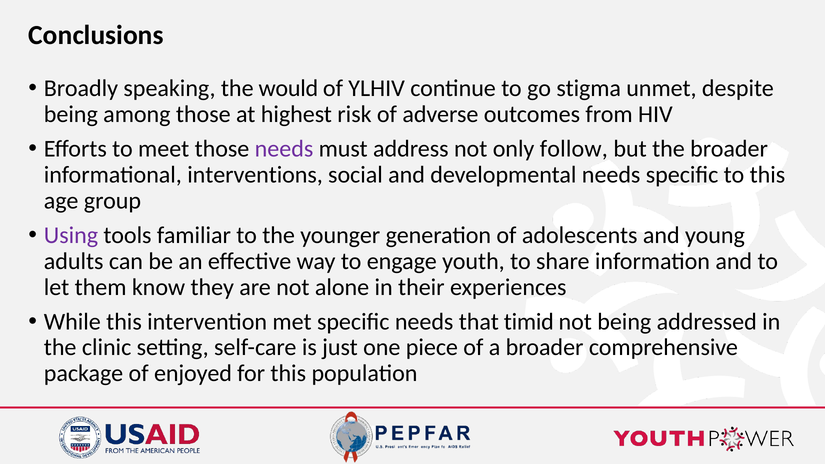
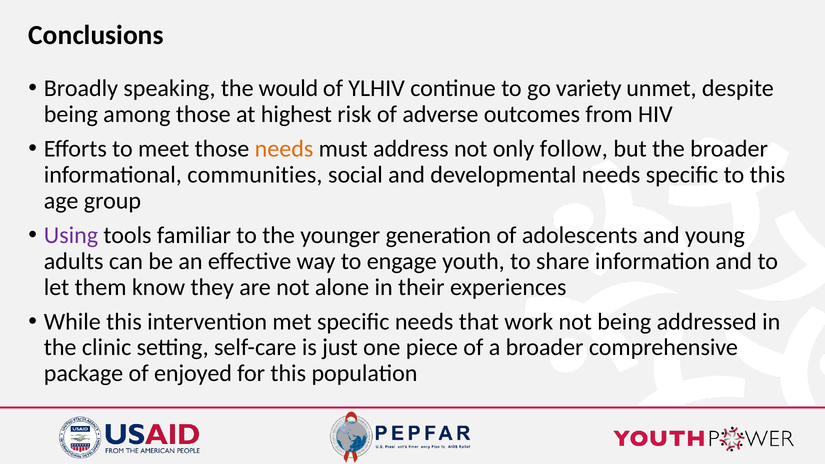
stigma: stigma -> variety
needs at (284, 149) colour: purple -> orange
interventions: interventions -> communities
timid: timid -> work
